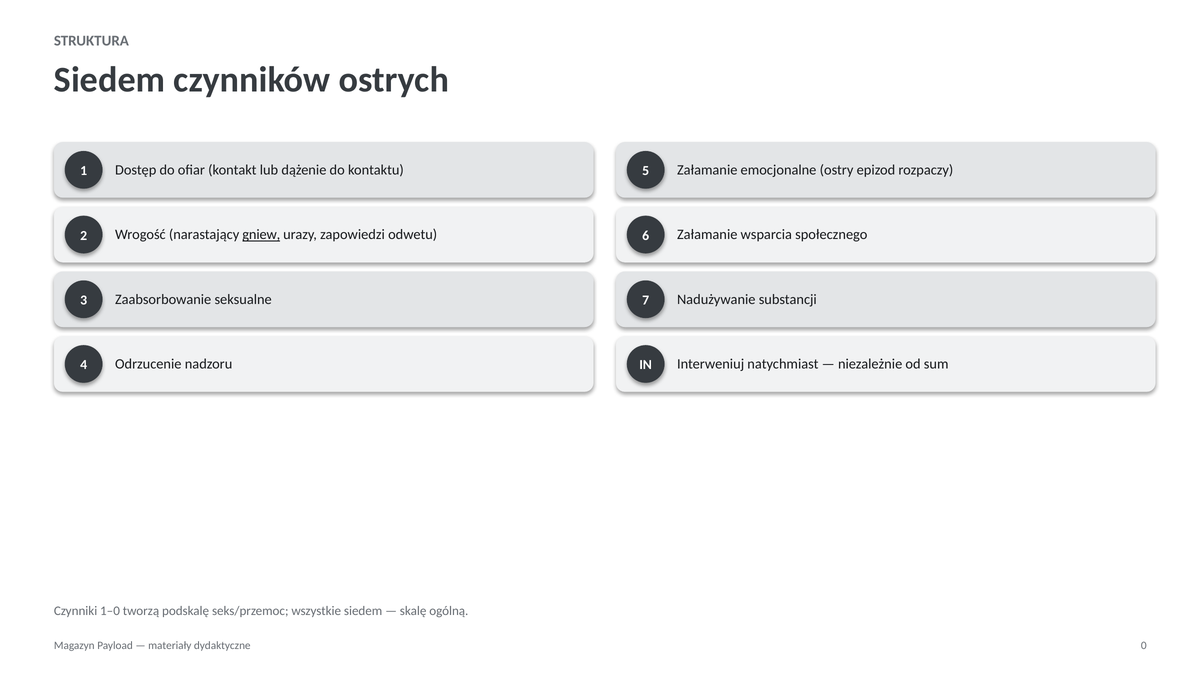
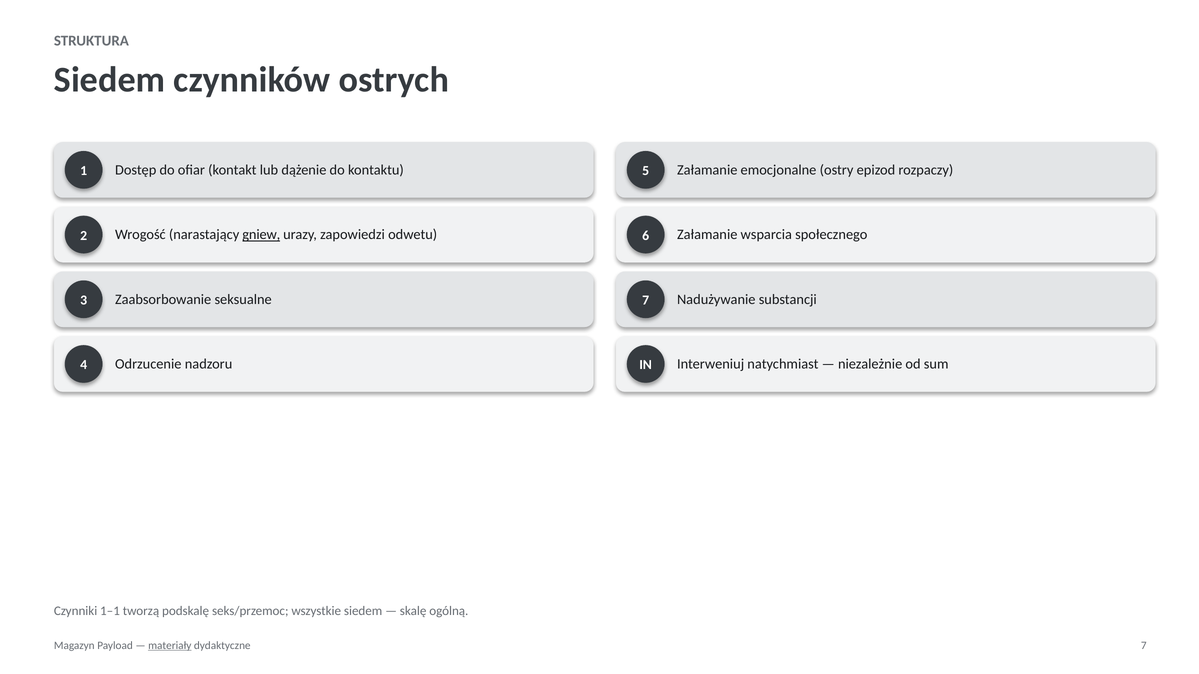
1–0: 1–0 -> 1–1
materiały underline: none -> present
dydaktyczne 0: 0 -> 7
